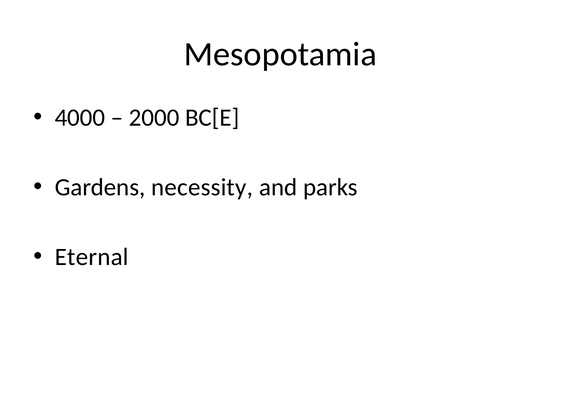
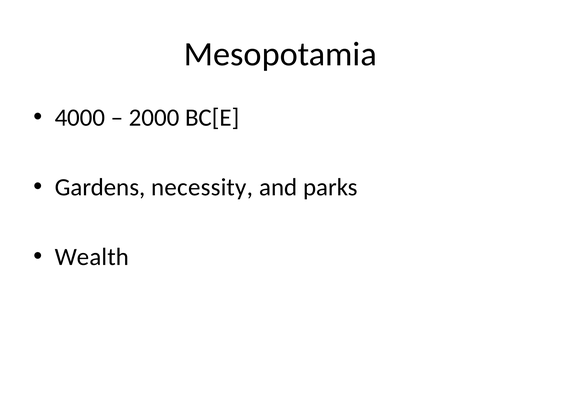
Eternal: Eternal -> Wealth
